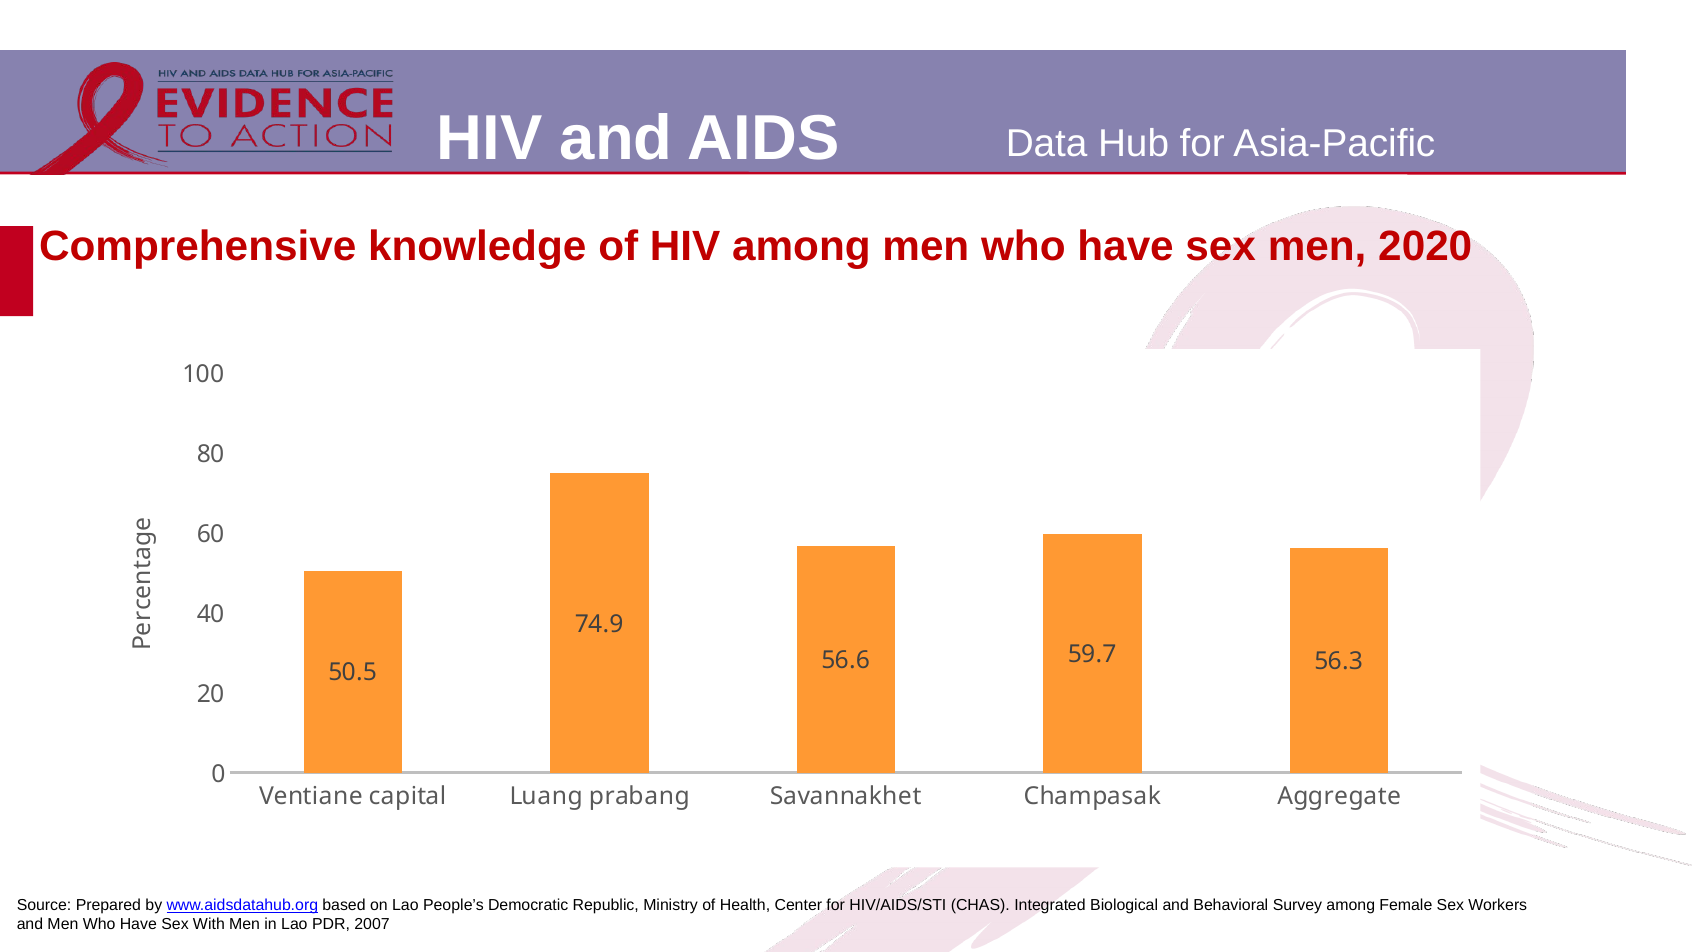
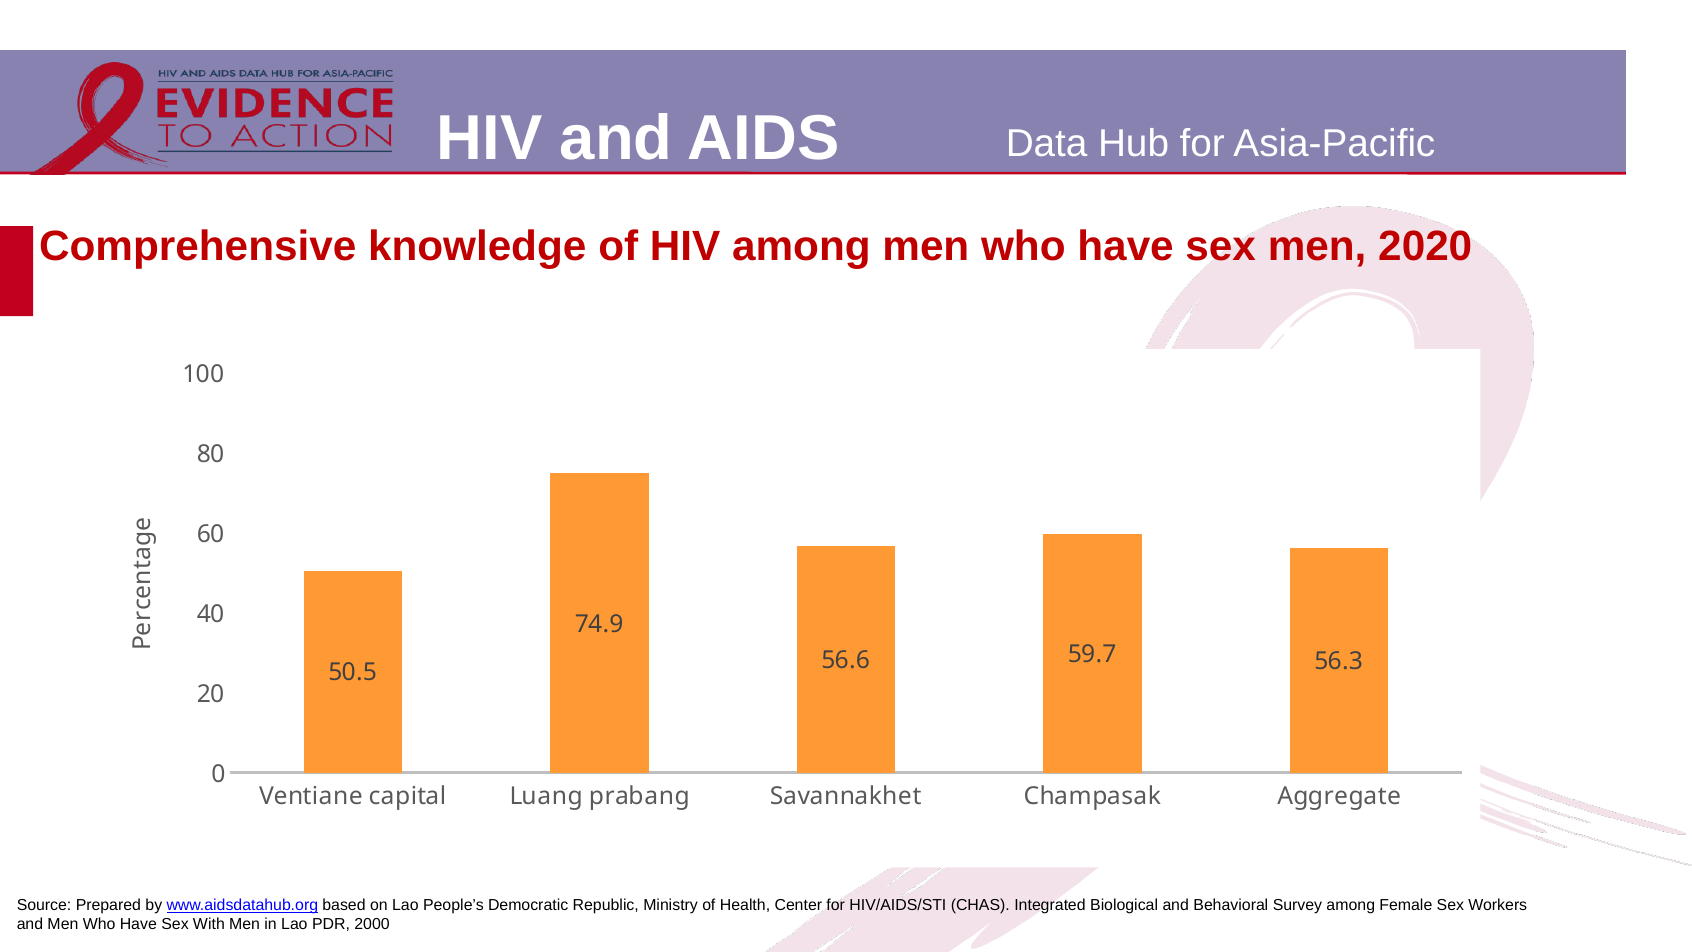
2007: 2007 -> 2000
